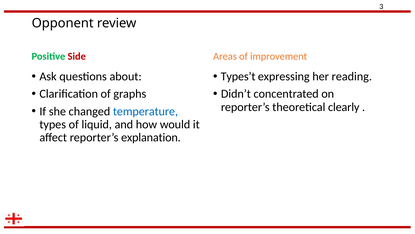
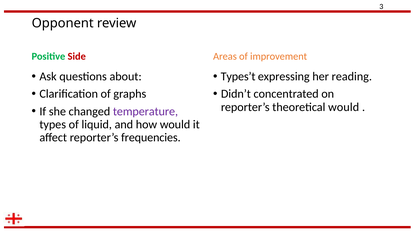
theoretical clearly: clearly -> would
temperature colour: blue -> purple
explanation: explanation -> frequencies
